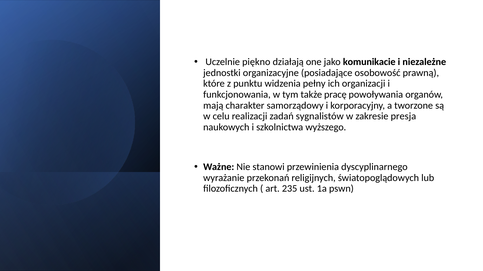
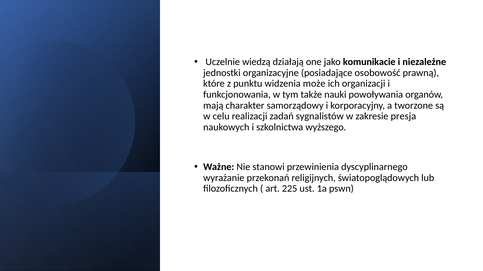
piękno: piękno -> wiedzą
pełny: pełny -> może
pracę: pracę -> nauki
235: 235 -> 225
